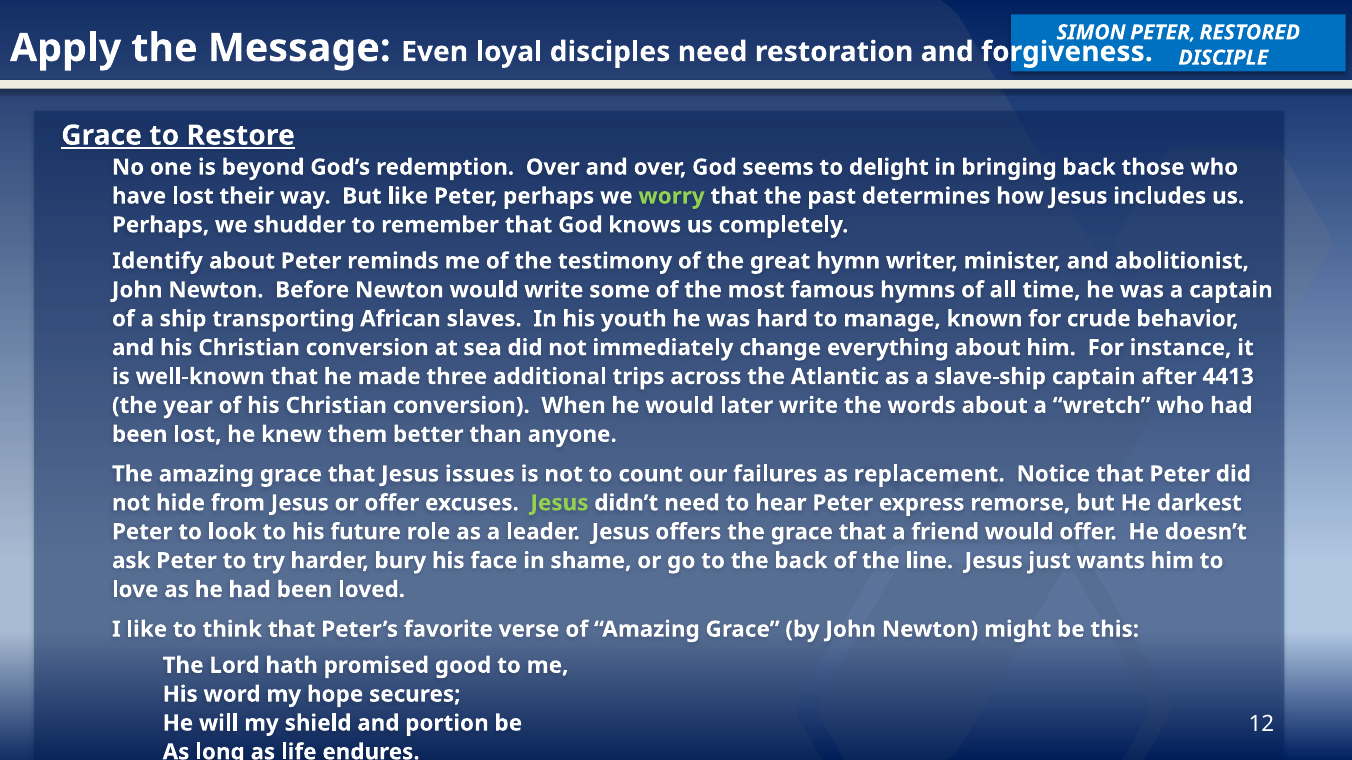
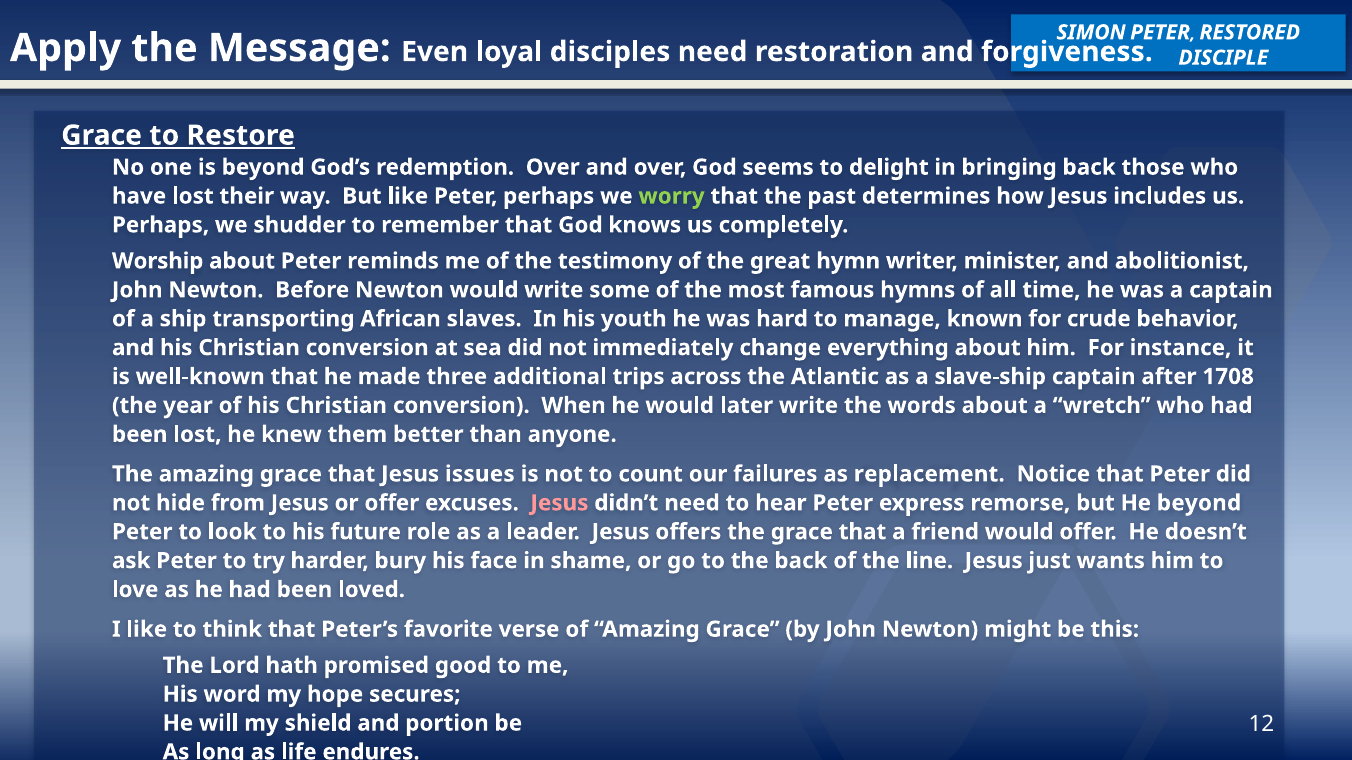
Identify: Identify -> Worship
4413: 4413 -> 1708
Jesus at (559, 503) colour: light green -> pink
He darkest: darkest -> beyond
